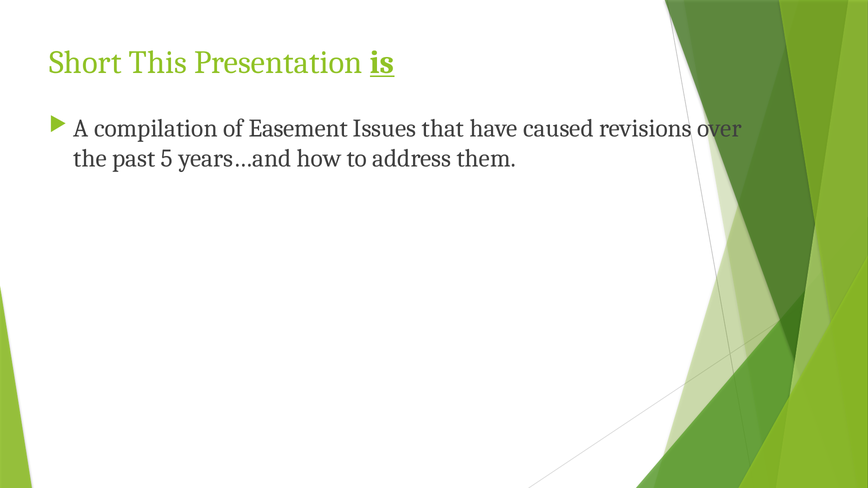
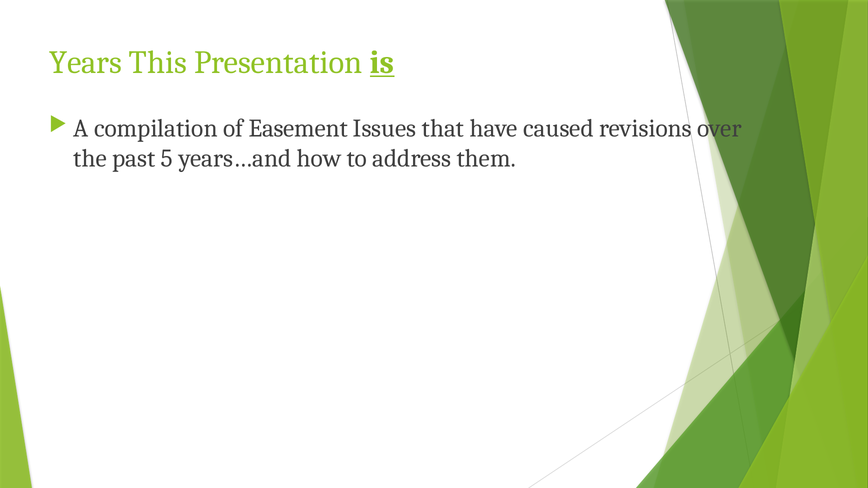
Short: Short -> Years
